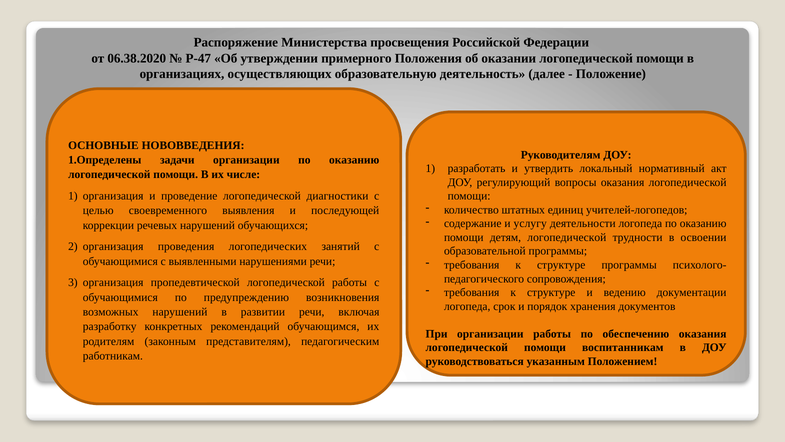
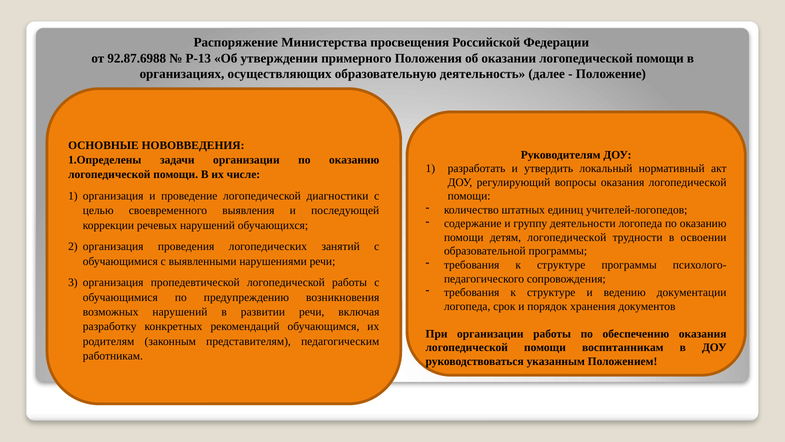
06.38.2020: 06.38.2020 -> 92.87.6988
Р-47: Р-47 -> Р-13
услугу: услугу -> группу
